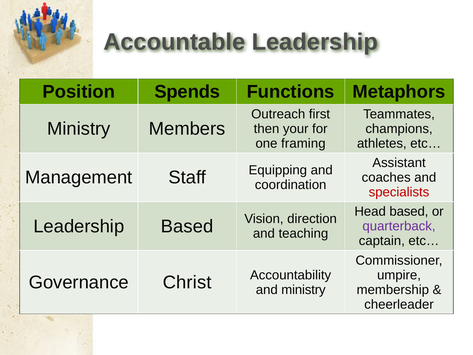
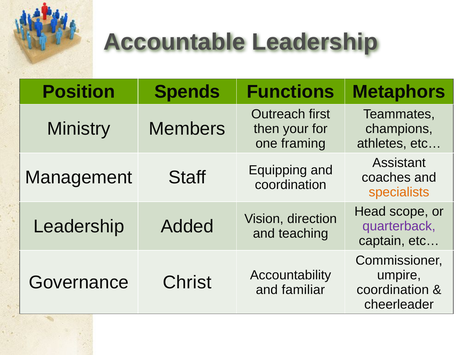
specialists colour: red -> orange
Head based: based -> scope
Leadership Based: Based -> Added
and ministry: ministry -> familiar
membership at (393, 289): membership -> coordination
